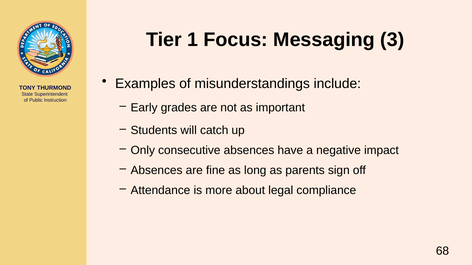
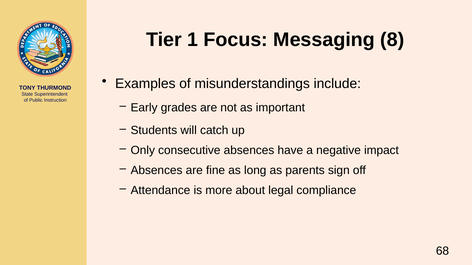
3: 3 -> 8
